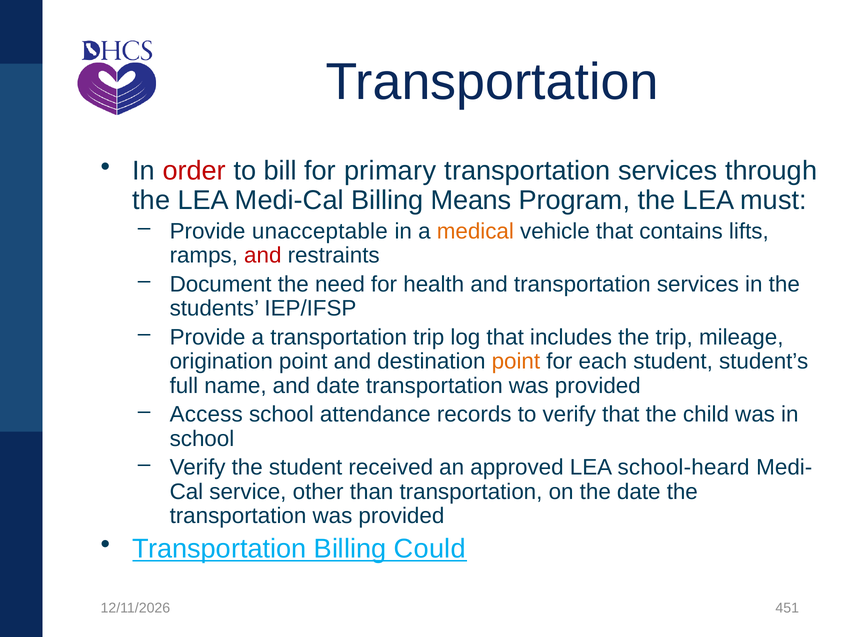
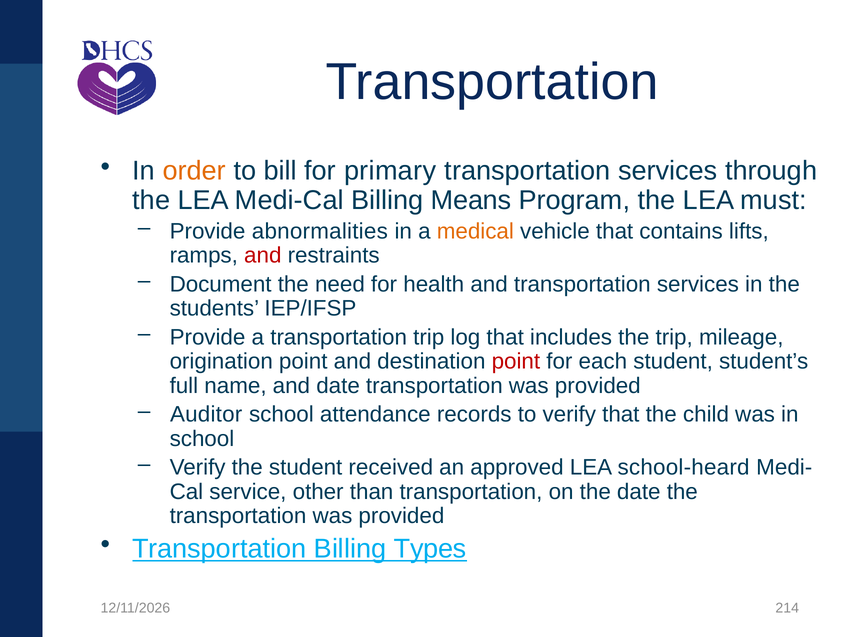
order colour: red -> orange
unacceptable: unacceptable -> abnormalities
point at (516, 362) colour: orange -> red
Access: Access -> Auditor
Could: Could -> Types
451: 451 -> 214
